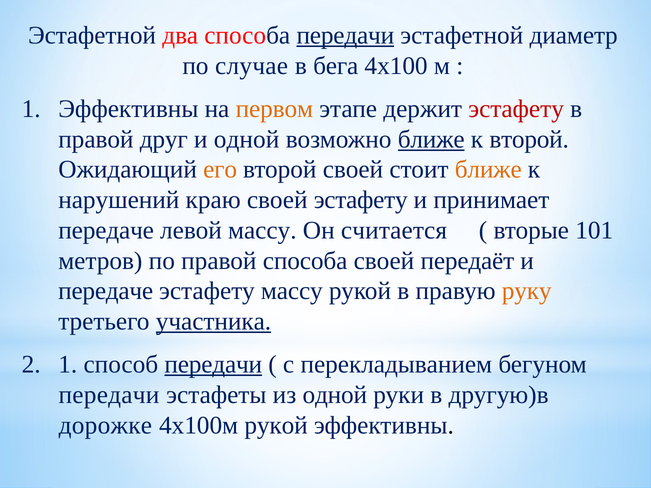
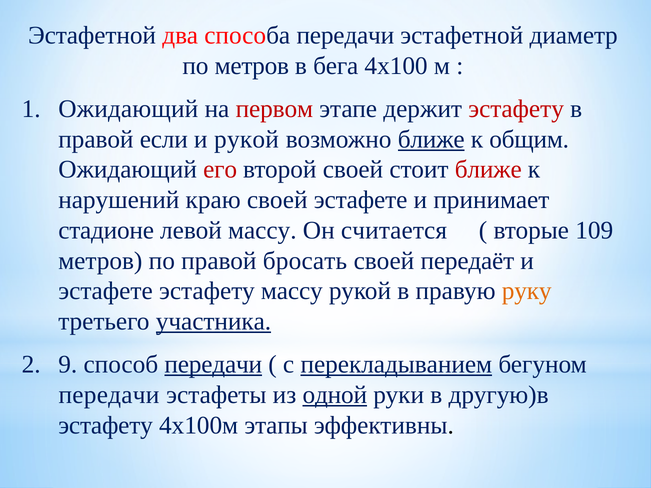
передачи at (345, 35) underline: present -> none
по случае: случае -> метров
Эффективны at (128, 109): Эффективны -> Ожидающий
первом colour: orange -> red
друг: друг -> если
и одной: одной -> рукой
к второй: второй -> общим
его colour: orange -> red
ближе at (488, 170) colour: orange -> red
своей эстафету: эстафету -> эстафете
передаче at (106, 230): передаче -> стадионе
101: 101 -> 109
правой способа: способа -> бросать
передаче at (106, 291): передаче -> эстафете
2 1: 1 -> 9
перекладыванием underline: none -> present
одной at (335, 395) underline: none -> present
дорожке at (105, 425): дорожке -> эстафету
4х100м рукой: рукой -> этапы
